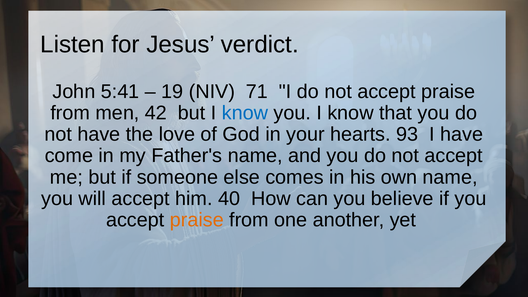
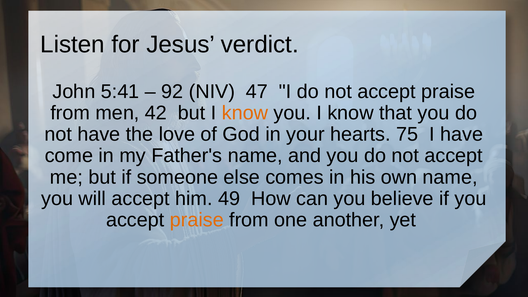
19: 19 -> 92
71: 71 -> 47
know at (245, 113) colour: blue -> orange
93: 93 -> 75
40: 40 -> 49
